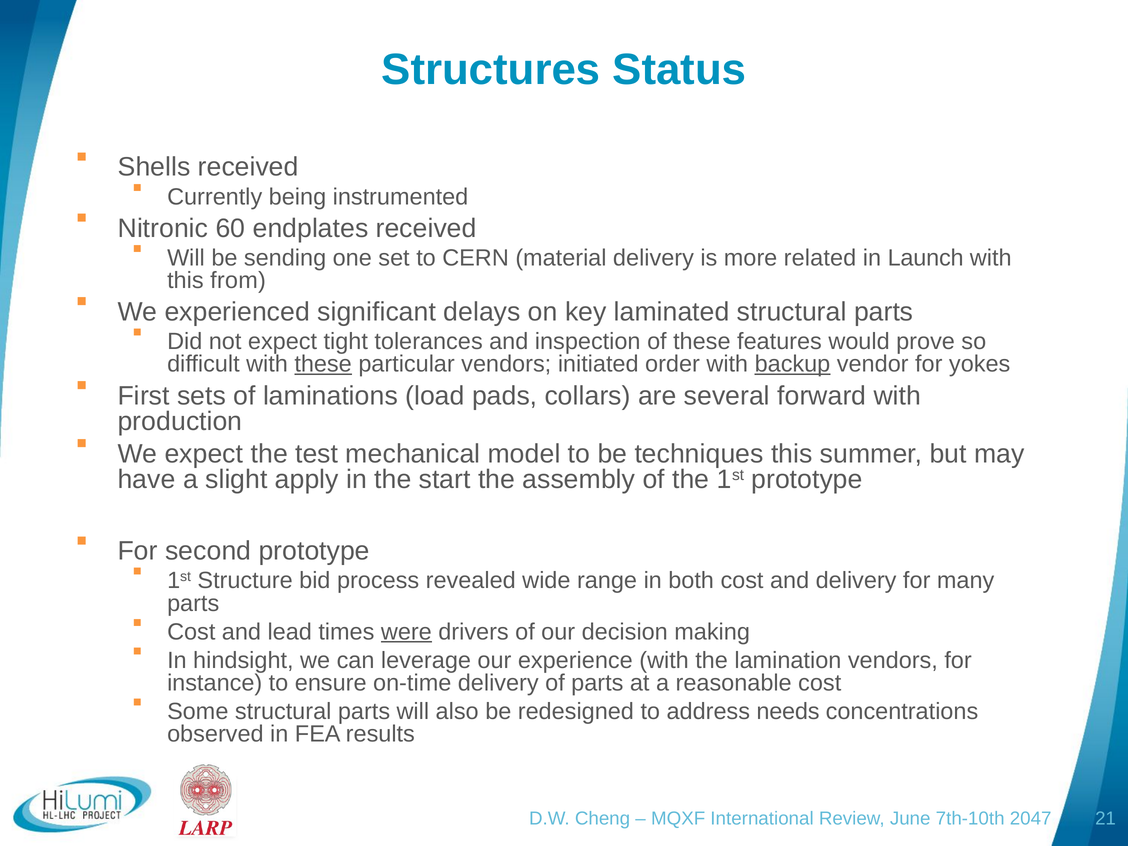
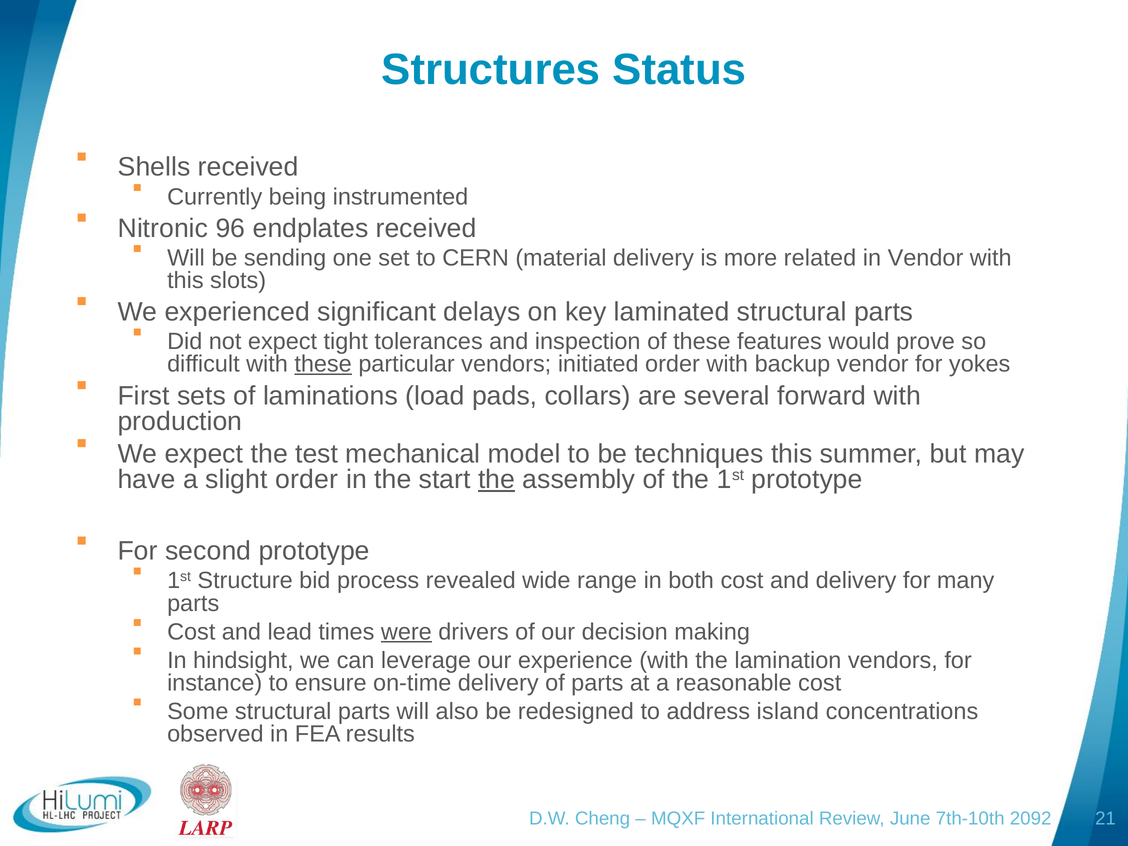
60: 60 -> 96
in Launch: Launch -> Vendor
from: from -> slots
backup underline: present -> none
slight apply: apply -> order
the at (497, 480) underline: none -> present
needs: needs -> island
2047: 2047 -> 2092
